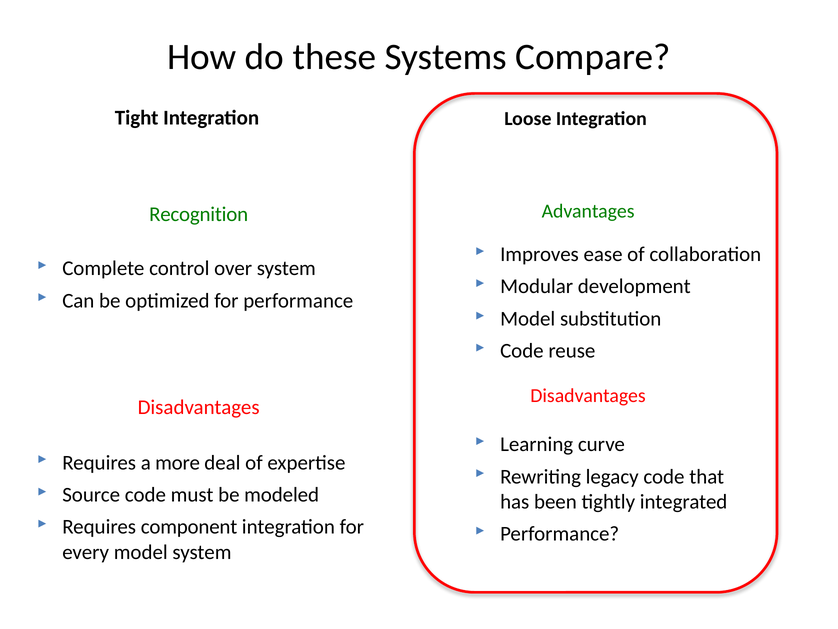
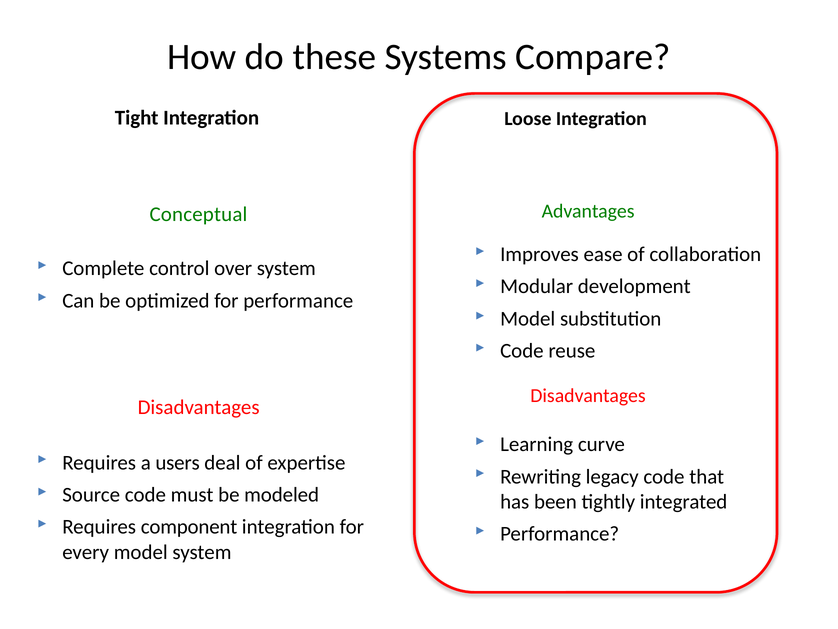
Recognition: Recognition -> Conceptual
more: more -> users
